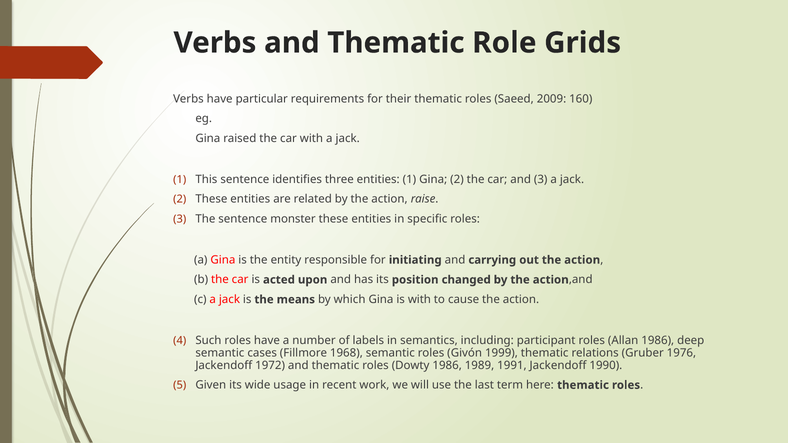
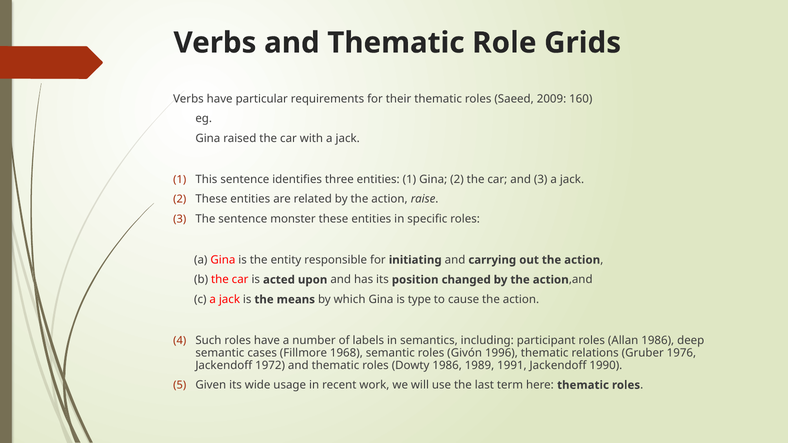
is with: with -> type
1999: 1999 -> 1996
